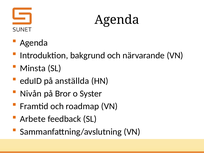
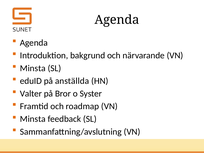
Nivån: Nivån -> Valter
Arbete at (33, 119): Arbete -> Minsta
